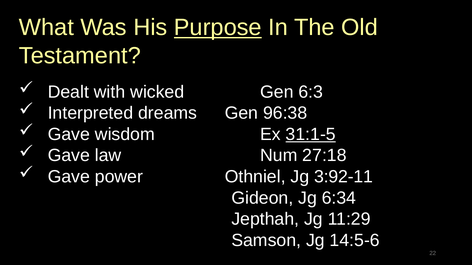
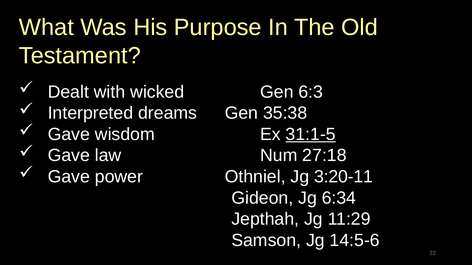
Purpose underline: present -> none
96:38: 96:38 -> 35:38
3:92-11: 3:92-11 -> 3:20-11
